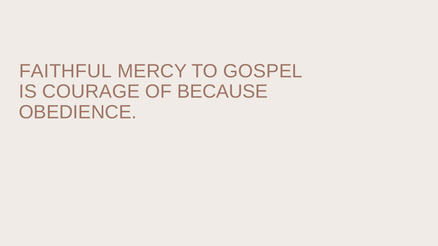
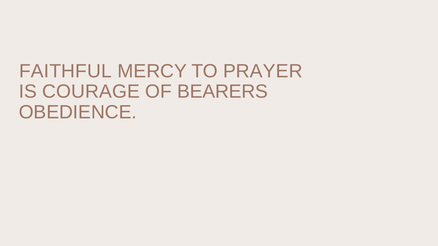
GOSPEL: GOSPEL -> PRAYER
BECAUSE: BECAUSE -> BEARERS
